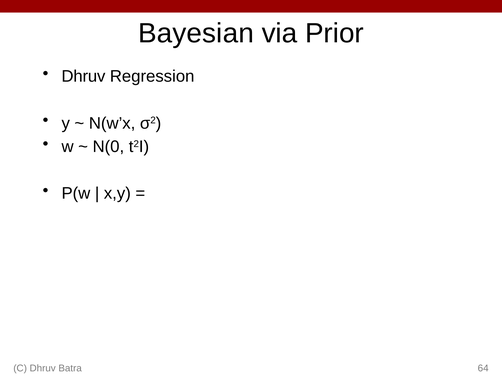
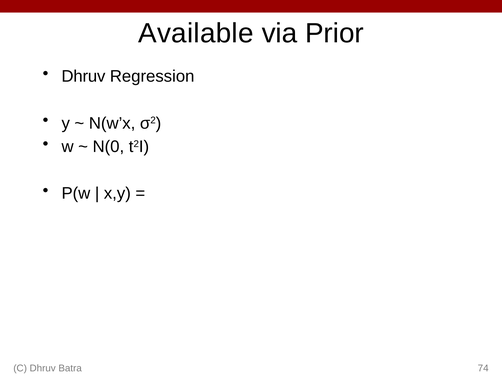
Bayesian: Bayesian -> Available
64: 64 -> 74
